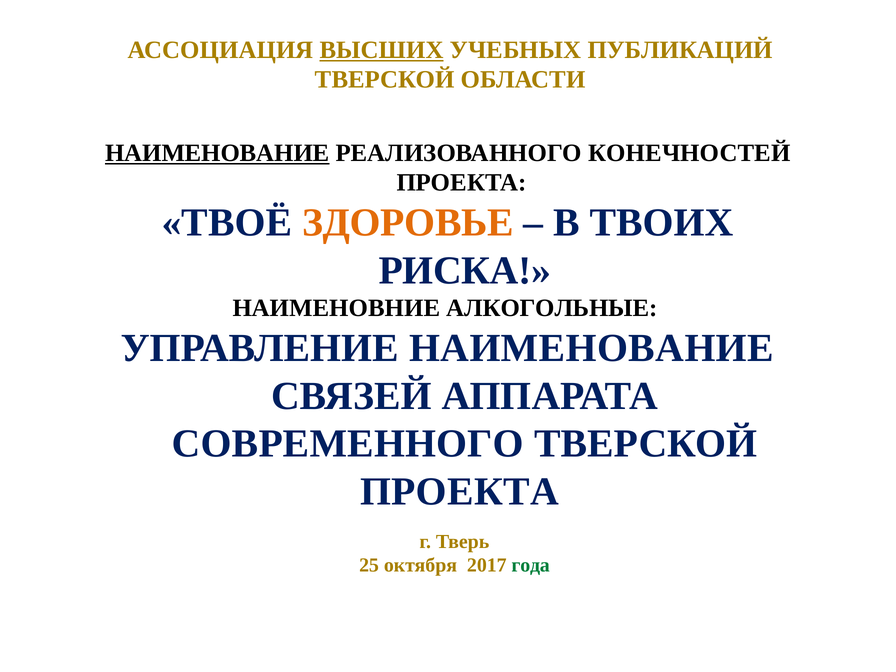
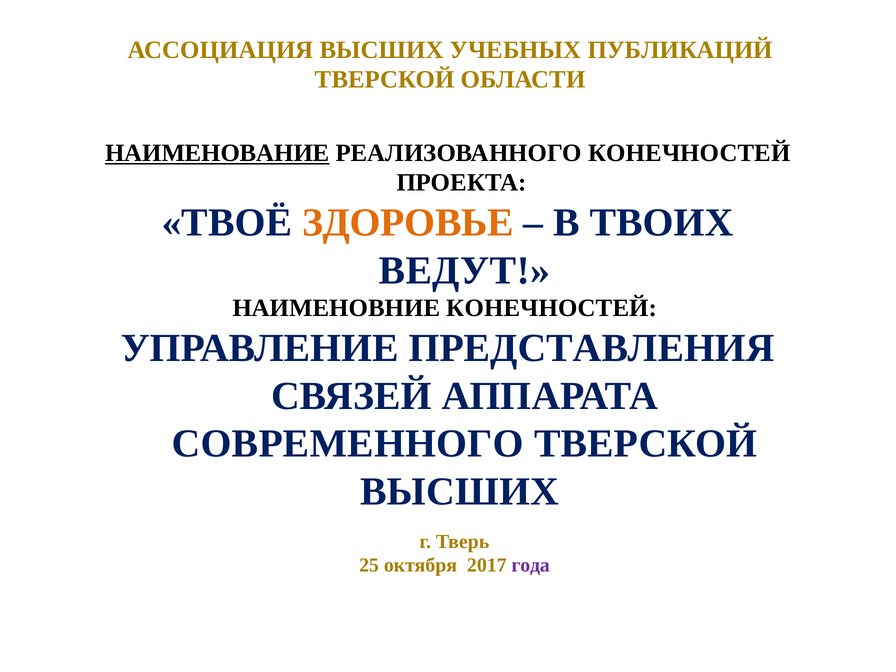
ВЫСШИХ at (382, 50) underline: present -> none
РИСКА: РИСКА -> ВЕДУТ
НАИМЕНОВНИЕ АЛКОГОЛЬНЫЕ: АЛКОГОЛЬНЫЕ -> КОНЕЧНОСТЕЙ
УПРАВЛЕНИЕ НАИМЕНОВАНИЕ: НАИМЕНОВАНИЕ -> ПРЕДСТАВЛЕНИЯ
ПРОЕКТА at (459, 491): ПРОЕКТА -> ВЫСШИХ
года colour: green -> purple
